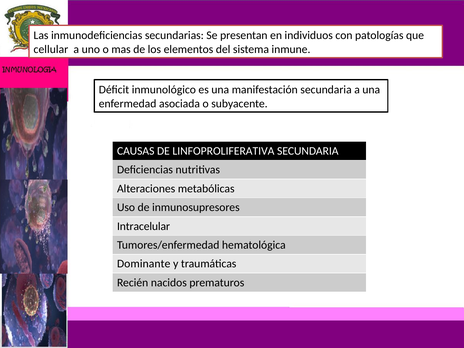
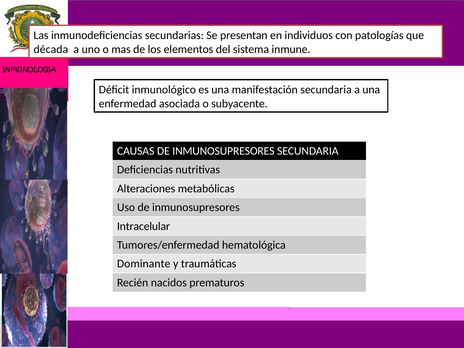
cellular: cellular -> década
CAUSAS DE LINFOPROLIFERATIVA: LINFOPROLIFERATIVA -> INMUNOSUPRESORES
